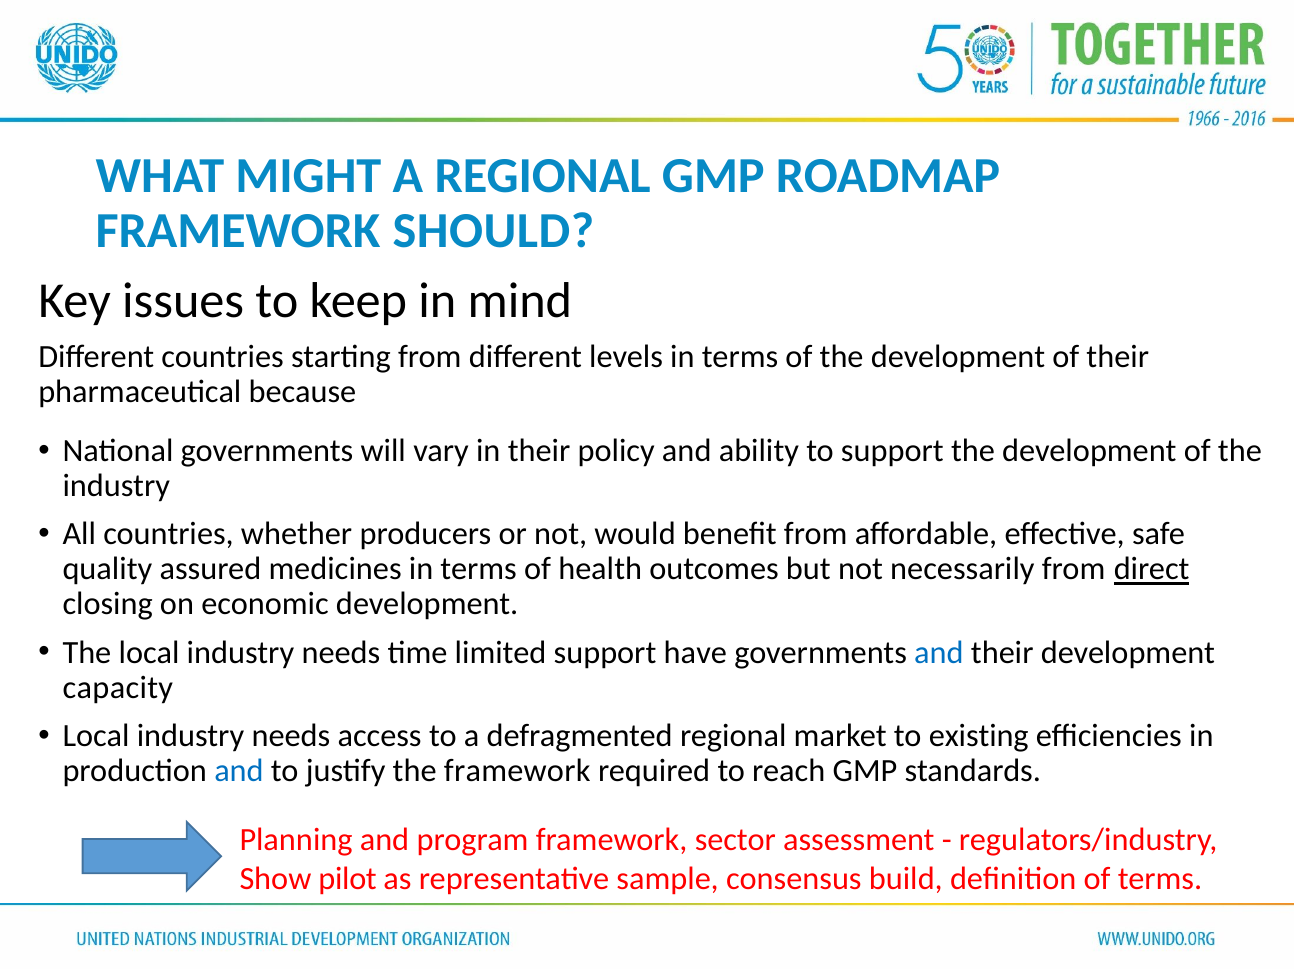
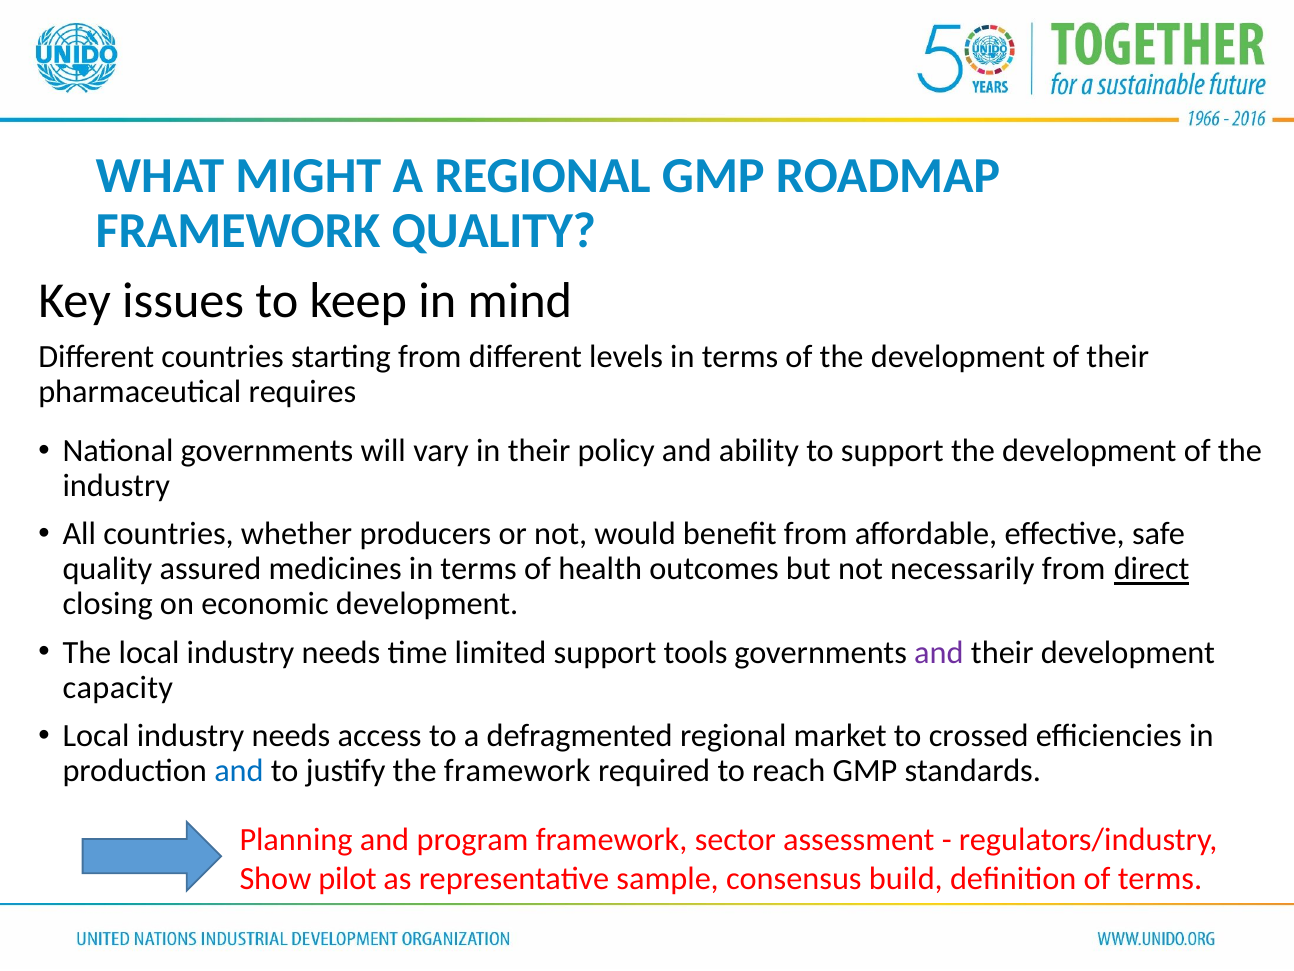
FRAMEWORK SHOULD: SHOULD -> QUALITY
because: because -> requires
have: have -> tools
and at (939, 652) colour: blue -> purple
existing: existing -> crossed
